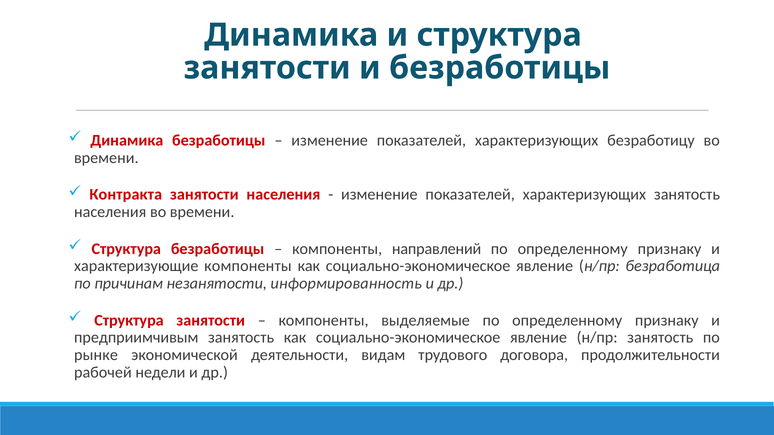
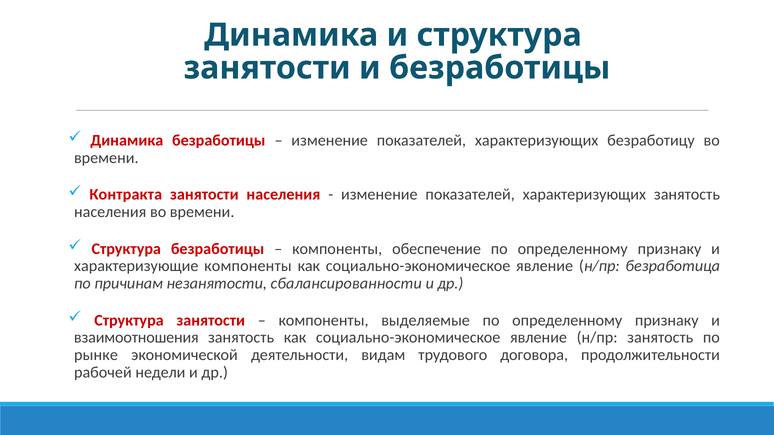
направлений: направлений -> обеспечение
информированность: информированность -> сбалансированности
предприимчивым: предприимчивым -> взаимоотношения
